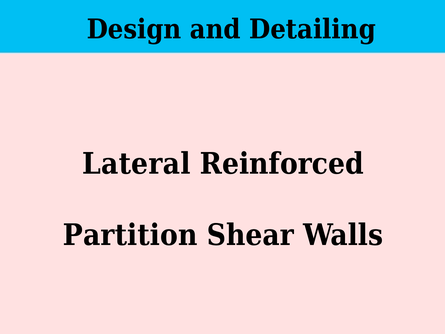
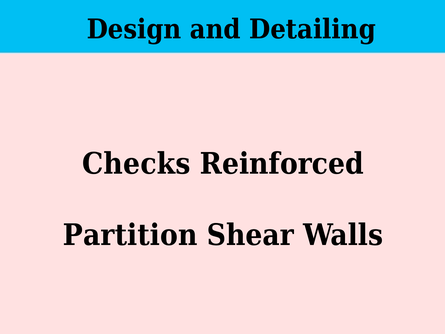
Lateral: Lateral -> Checks
